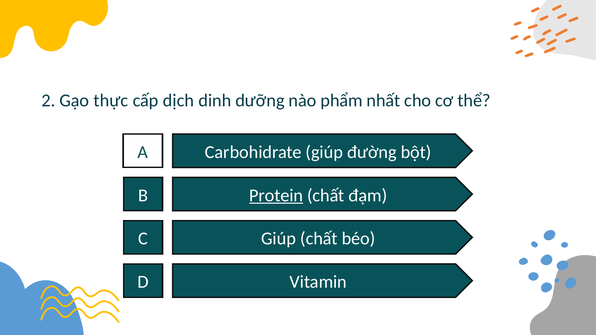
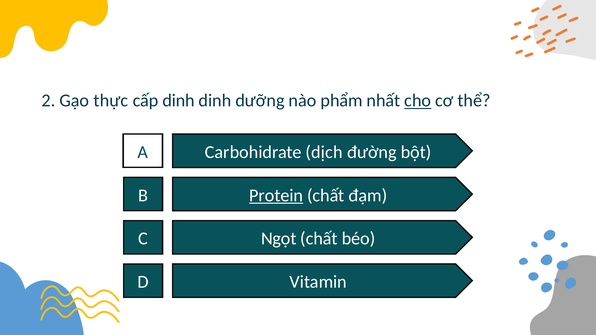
cấp dịch: dịch -> dinh
cho underline: none -> present
Carbohidrate giúp: giúp -> dịch
Giúp at (279, 239): Giúp -> Ngọt
